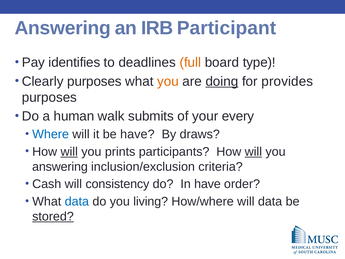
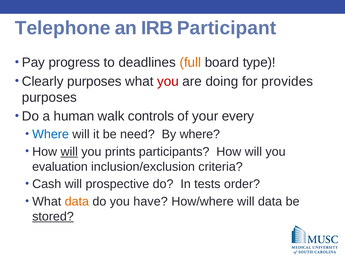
Answering at (63, 28): Answering -> Telephone
identifies: identifies -> progress
you at (168, 81) colour: orange -> red
doing underline: present -> none
submits: submits -> controls
be have: have -> need
By draws: draws -> where
will at (253, 152) underline: present -> none
answering at (60, 166): answering -> evaluation
consistency: consistency -> prospective
In have: have -> tests
data at (77, 201) colour: blue -> orange
living: living -> have
